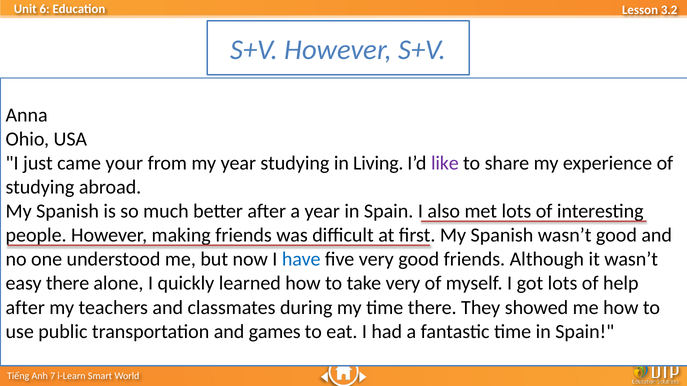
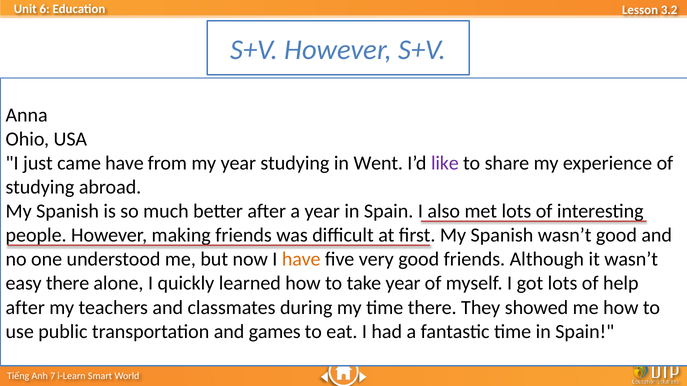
came your: your -> have
Living: Living -> Went
have at (301, 260) colour: blue -> orange
take very: very -> year
